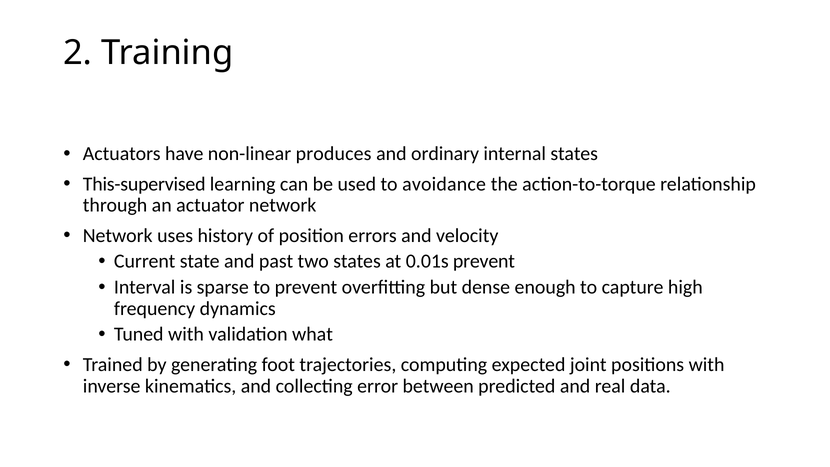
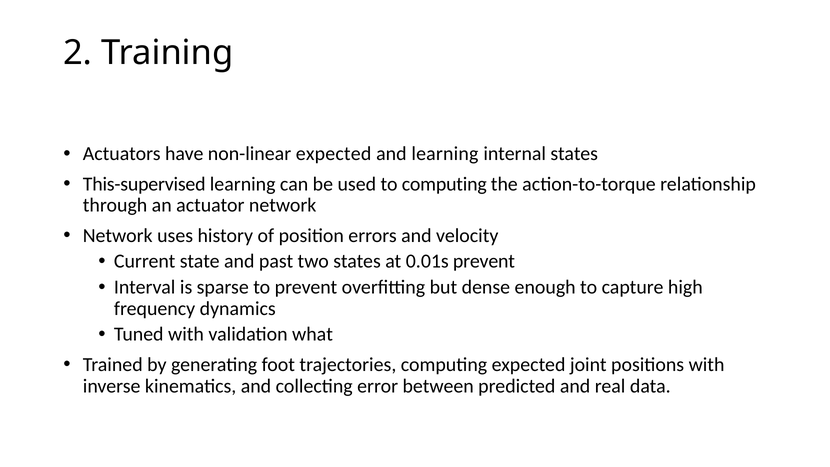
non-linear produces: produces -> expected
and ordinary: ordinary -> learning
to avoidance: avoidance -> computing
